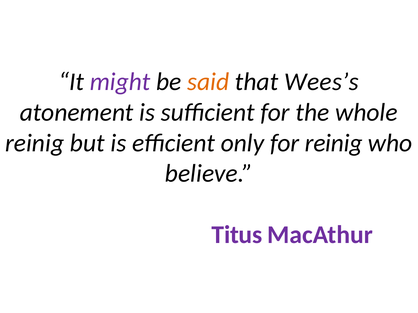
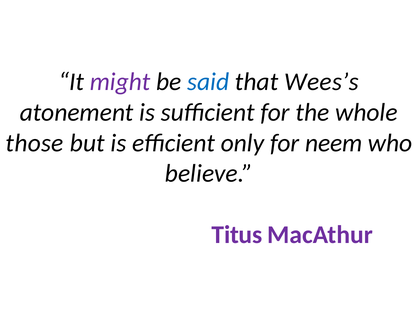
said colour: orange -> blue
reinig at (35, 143): reinig -> those
for reinig: reinig -> neem
